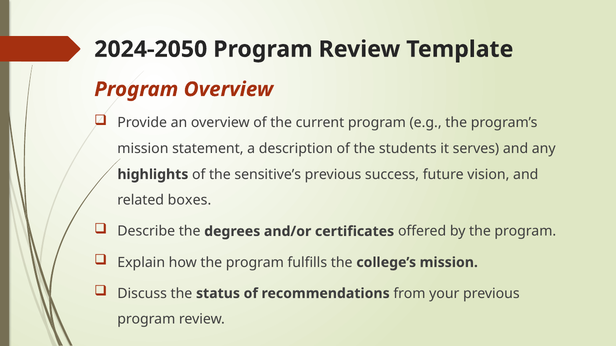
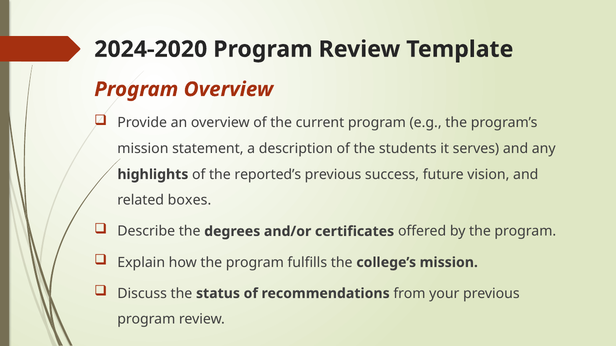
2024-2050: 2024-2050 -> 2024-2020
sensitive’s: sensitive’s -> reported’s
